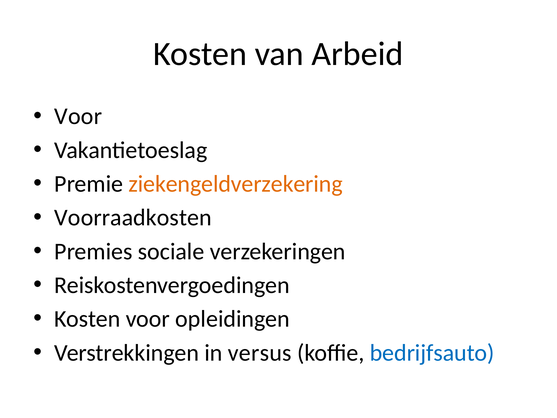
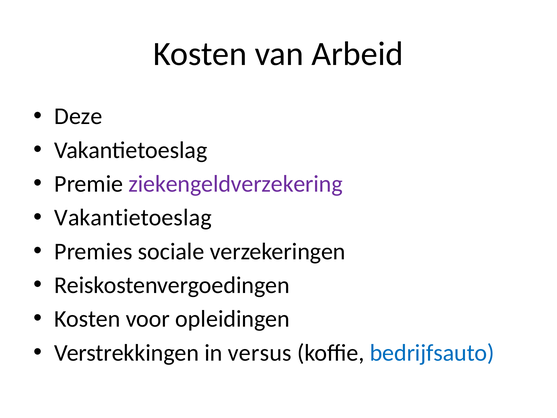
Voor at (78, 116): Voor -> Deze
ziekengeldverzekering colour: orange -> purple
Voorraadkosten at (133, 218): Voorraadkosten -> Vakantietoeslag
